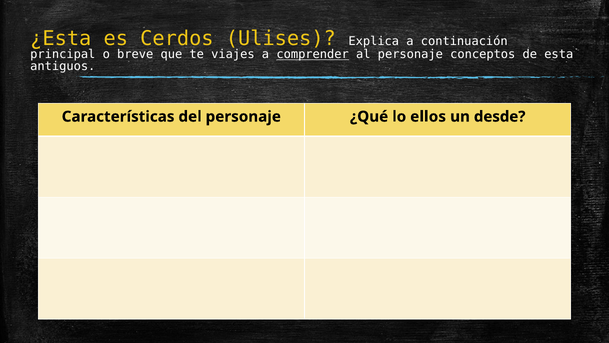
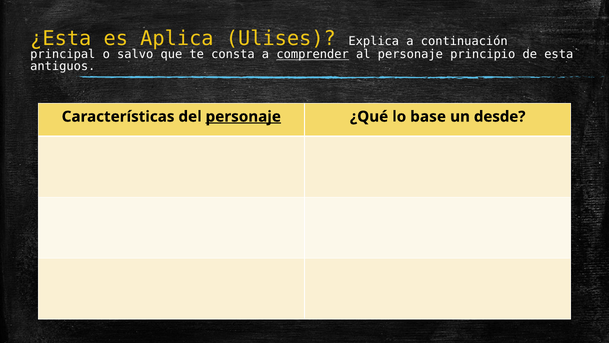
Cerdos: Cerdos -> Aplica
breve: breve -> salvo
viajes: viajes -> consta
conceptos: conceptos -> principio
personaje at (243, 117) underline: none -> present
ellos: ellos -> base
